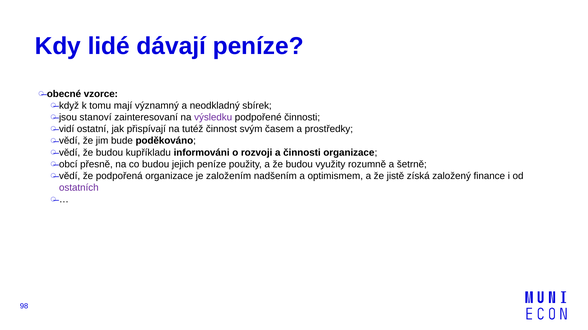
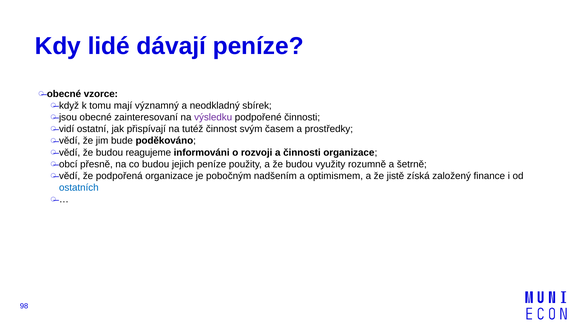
jsou stanoví: stanoví -> obecné
kupříkladu: kupříkladu -> reagujeme
založením: založením -> pobočným
ostatních colour: purple -> blue
